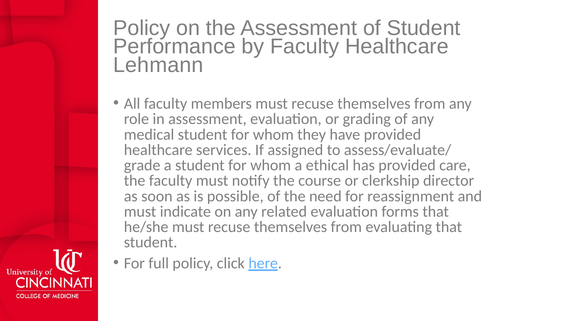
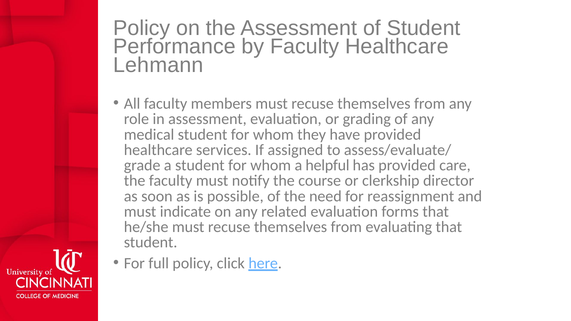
ethical: ethical -> helpful
